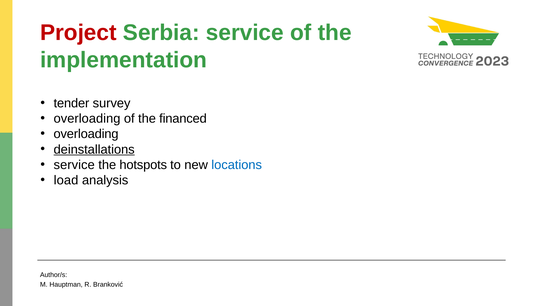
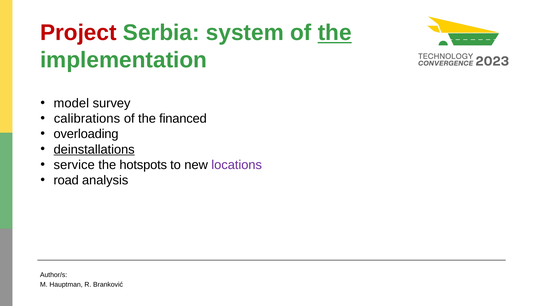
Serbia service: service -> system
the at (335, 33) underline: none -> present
tender: tender -> model
overloading at (87, 118): overloading -> calibrations
locations colour: blue -> purple
load: load -> road
